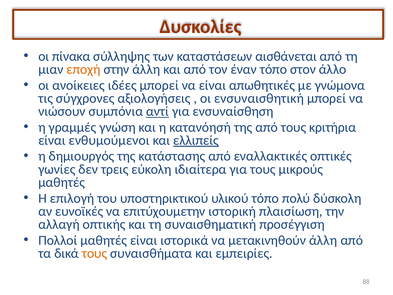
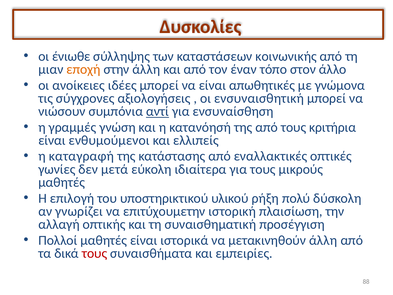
πίνακα: πίνακα -> ένιωθε
αισθάνεται: αισθάνεται -> κοινωνικής
ελλιπείς underline: present -> none
δημιουργός: δημιουργός -> καταγραφή
τρεις: τρεις -> μετά
υλικού τόπο: τόπο -> ρήξη
ευνοϊκές: ευνοϊκές -> γνωρίζει
τους at (94, 253) colour: orange -> red
